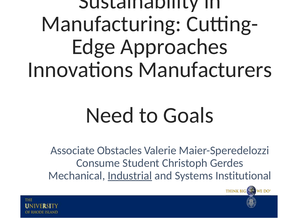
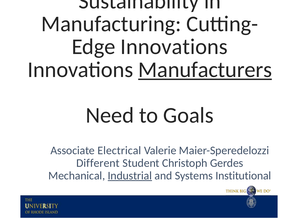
Approaches at (174, 47): Approaches -> Innovations
Manufacturers underline: none -> present
Obstacles: Obstacles -> Electrical
Consume: Consume -> Different
